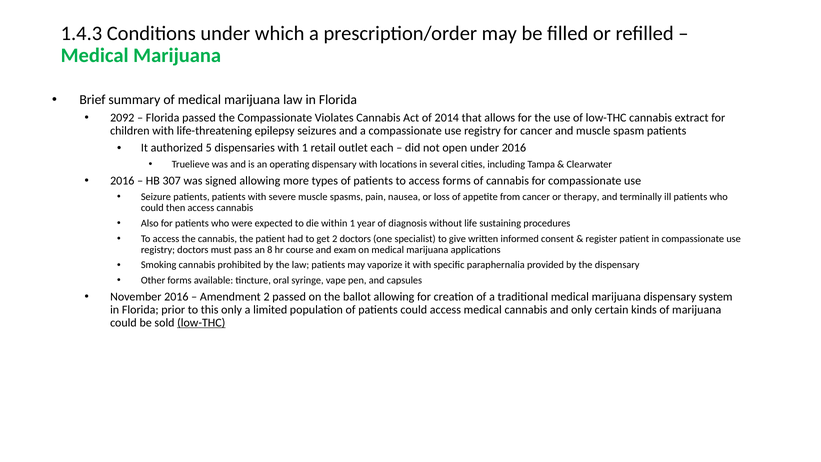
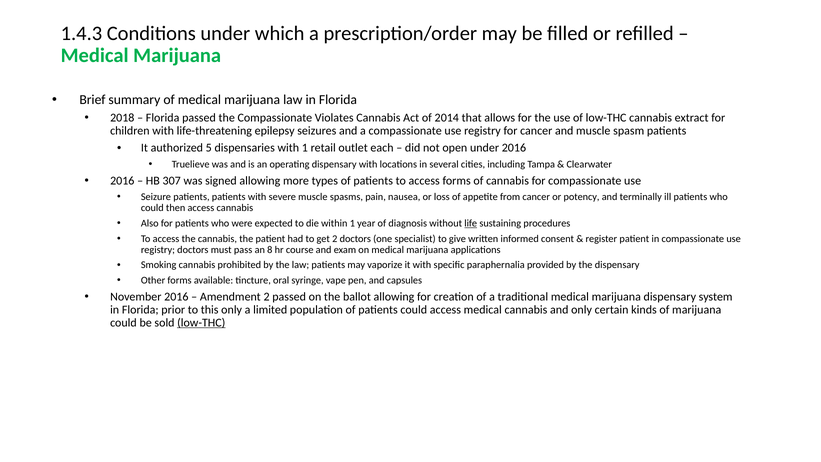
2092: 2092 -> 2018
therapy: therapy -> potency
life underline: none -> present
